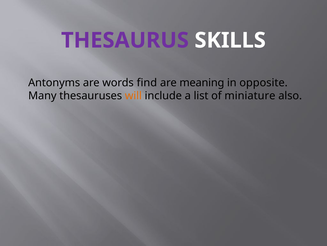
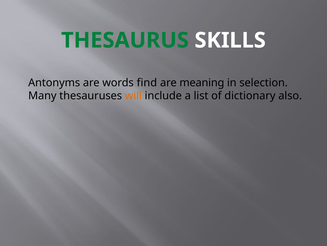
THESAURUS colour: purple -> green
opposite: opposite -> selection
miniature: miniature -> dictionary
